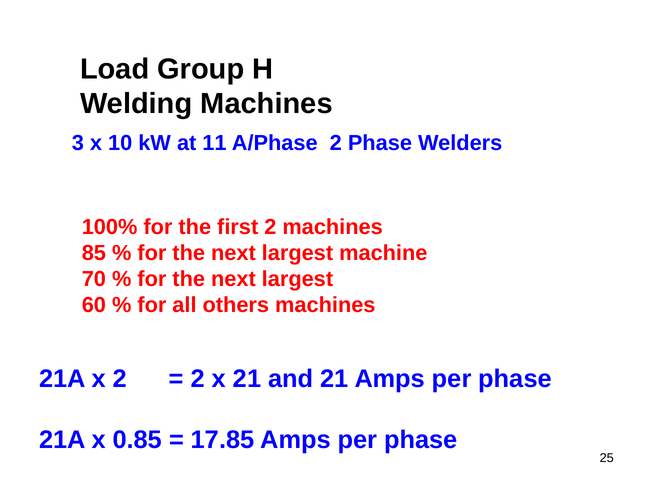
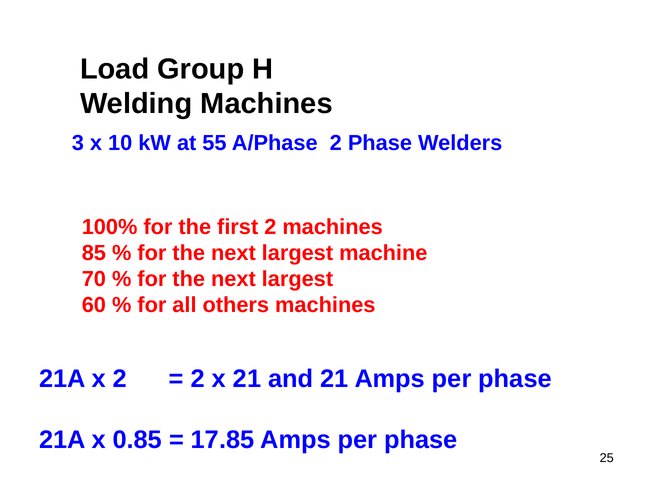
11: 11 -> 55
